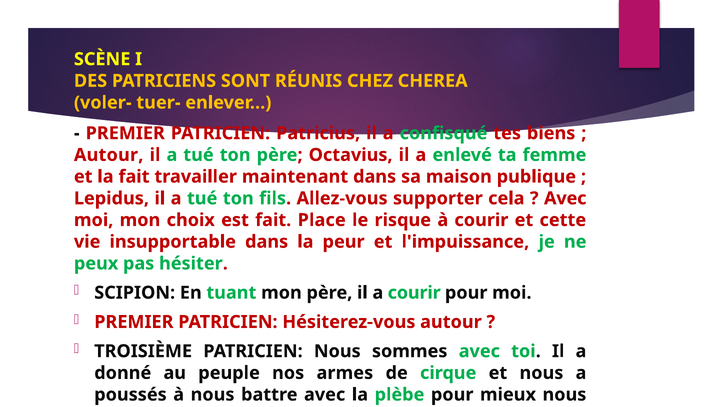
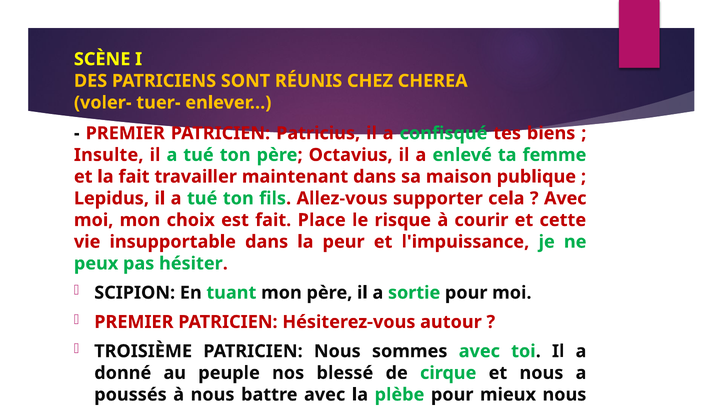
Autour at (109, 155): Autour -> Insulte
a courir: courir -> sortie
armes: armes -> blessé
